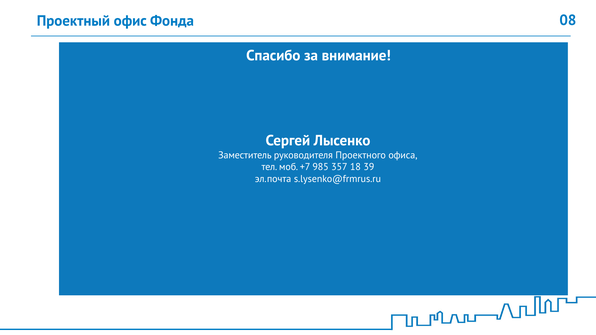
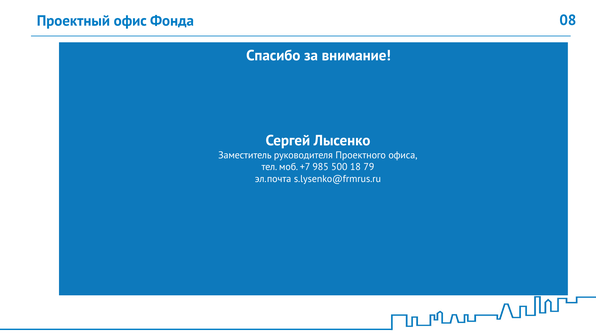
357: 357 -> 500
39: 39 -> 79
